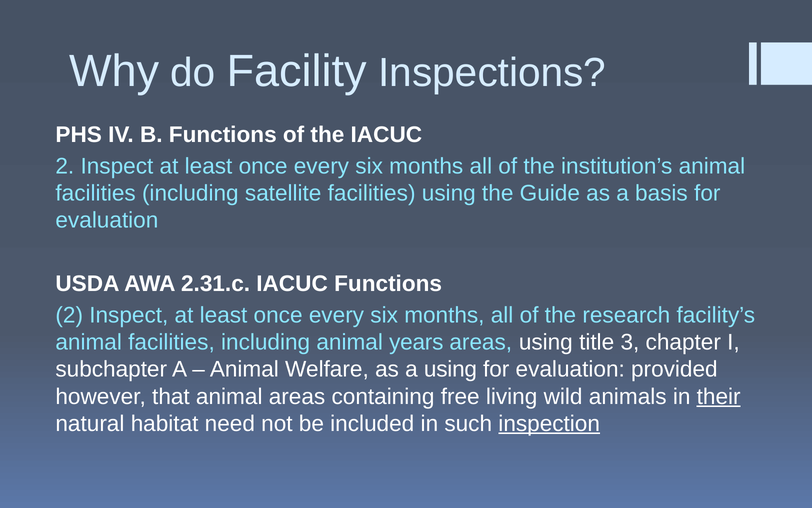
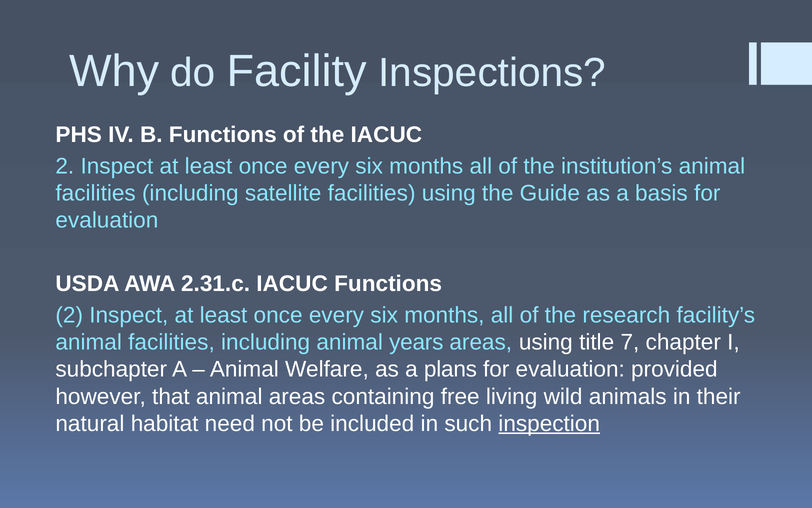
3: 3 -> 7
a using: using -> plans
their underline: present -> none
